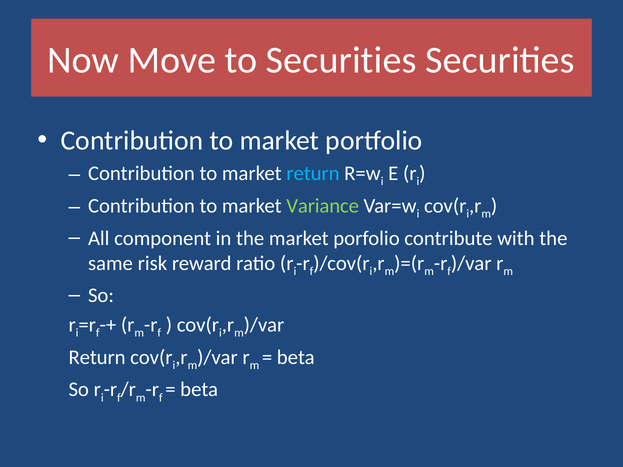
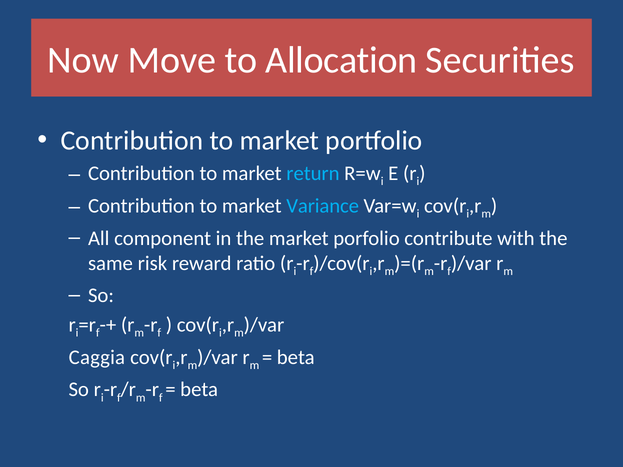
to Securities: Securities -> Allocation
Variance colour: light green -> light blue
Return at (97, 357): Return -> Caggia
